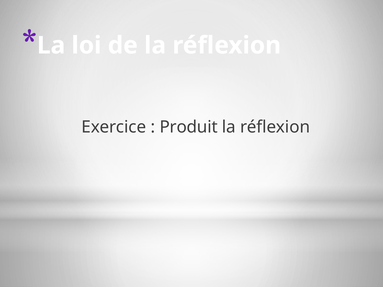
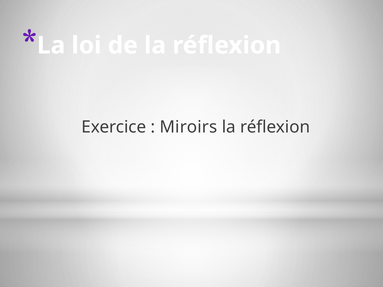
Produit: Produit -> Miroirs
